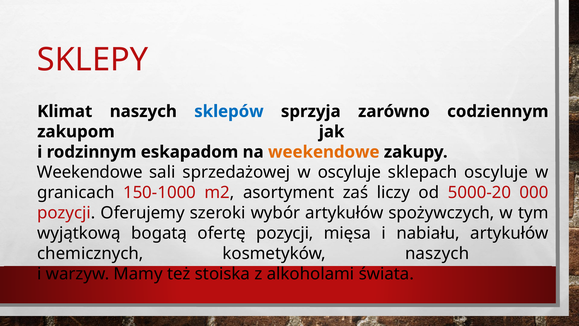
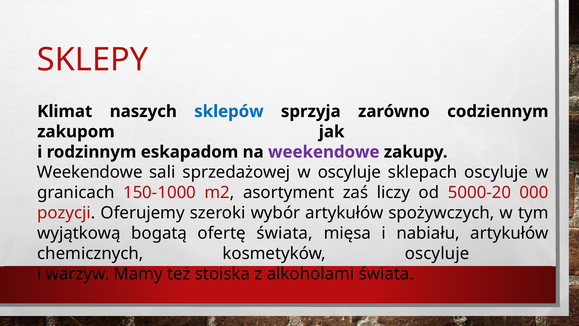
weekendowe at (324, 152) colour: orange -> purple
ofertę pozycji: pozycji -> świata
kosmetyków naszych: naszych -> oscyluje
